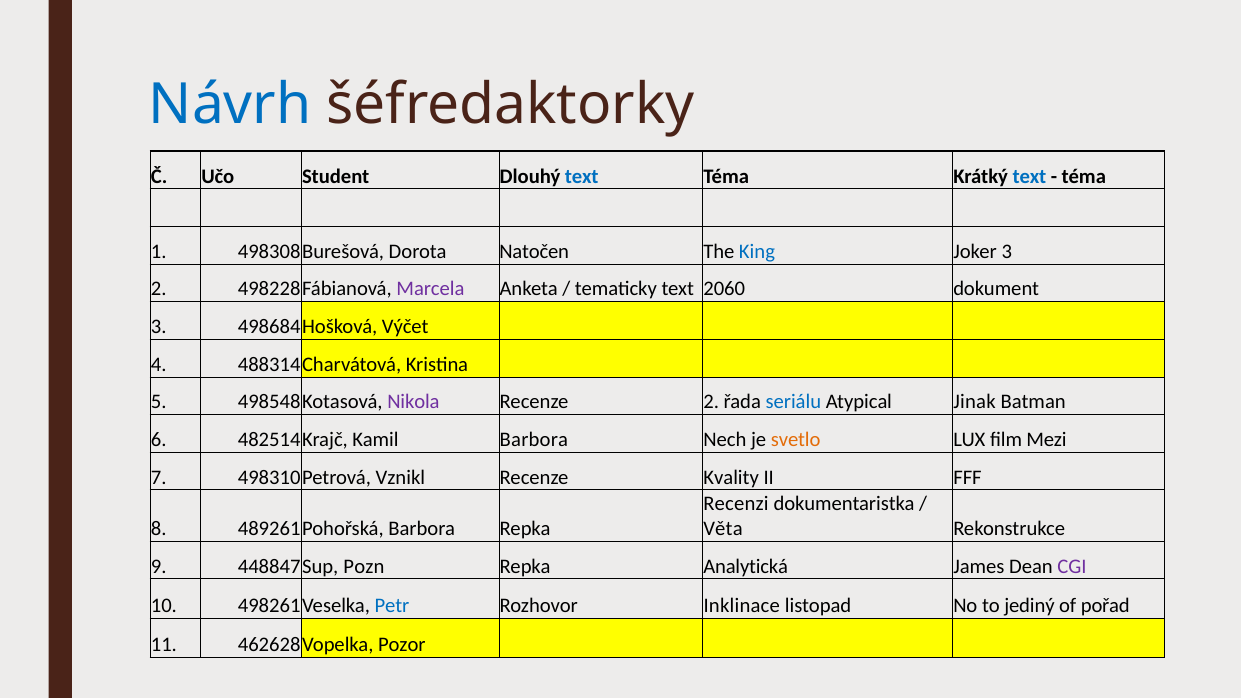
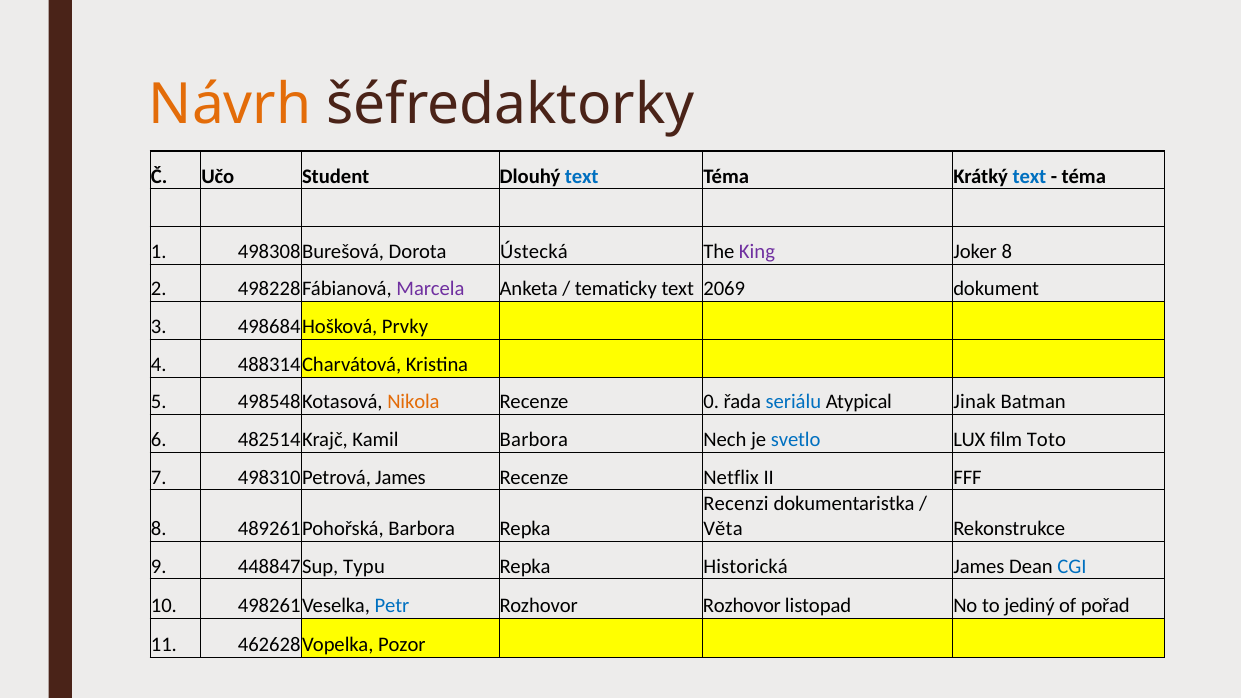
Návrh colour: blue -> orange
Natočen: Natočen -> Ústecká
King colour: blue -> purple
Joker 3: 3 -> 8
2060: 2060 -> 2069
Výčet: Výčet -> Prvky
Nikola colour: purple -> orange
Recenze 2: 2 -> 0
svetlo colour: orange -> blue
Mezi: Mezi -> Toto
Vznikl at (400, 477): Vznikl -> James
Kvality: Kvality -> Netflix
Pozn: Pozn -> Typu
Analytická: Analytická -> Historická
CGI colour: purple -> blue
Rozhovor Inklinace: Inklinace -> Rozhovor
